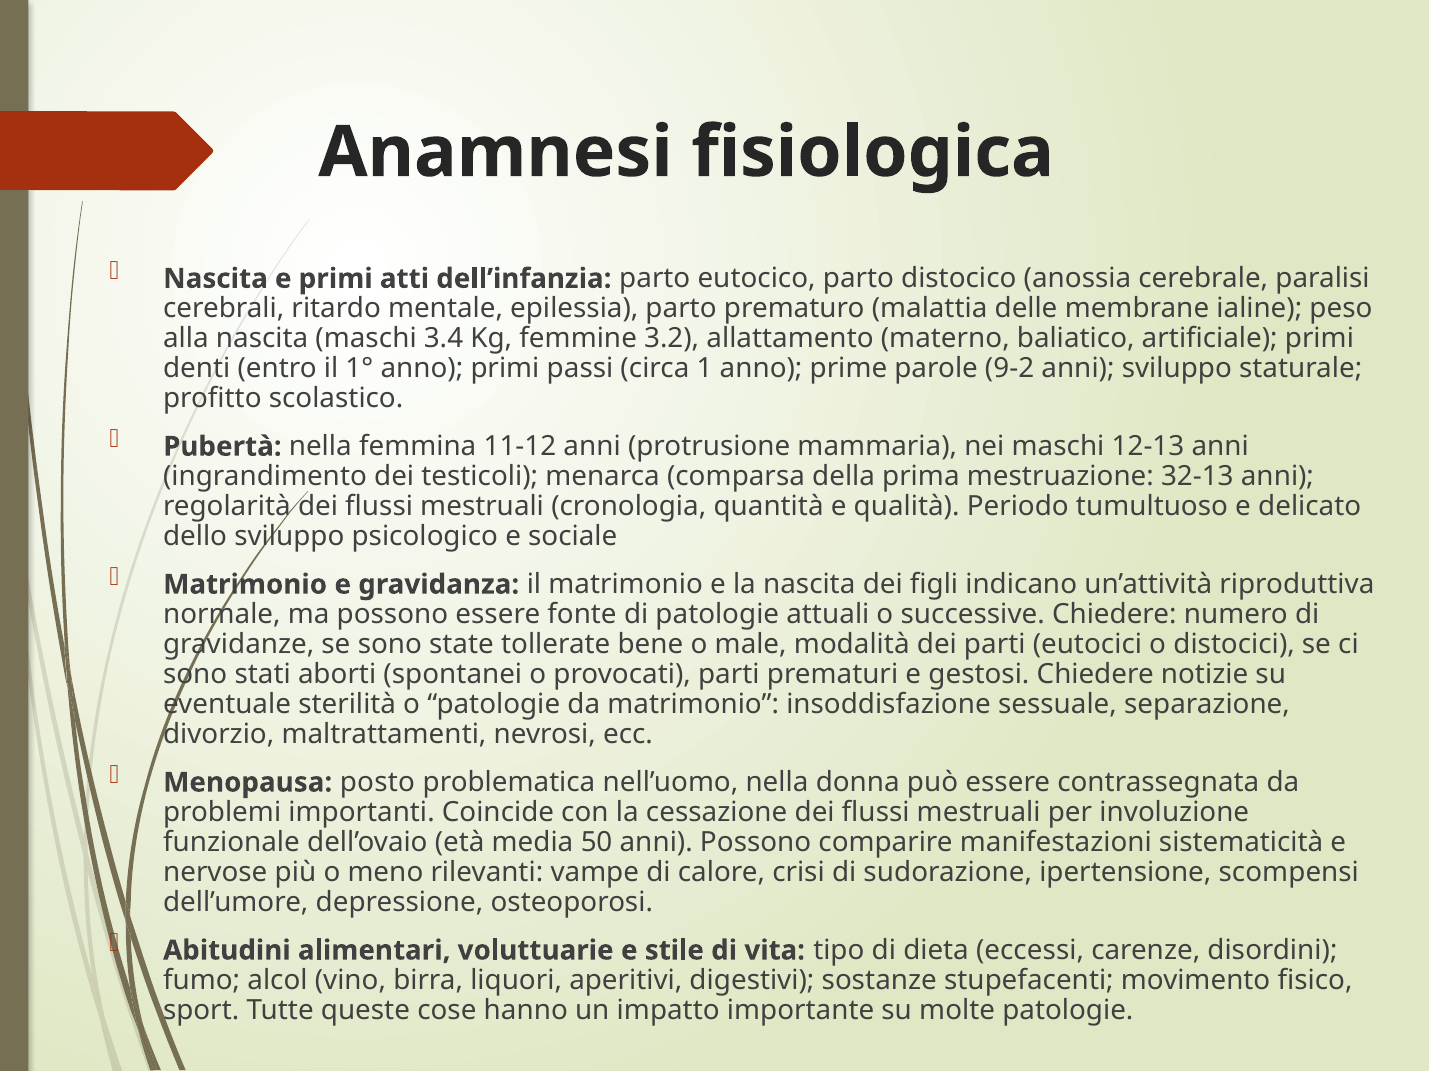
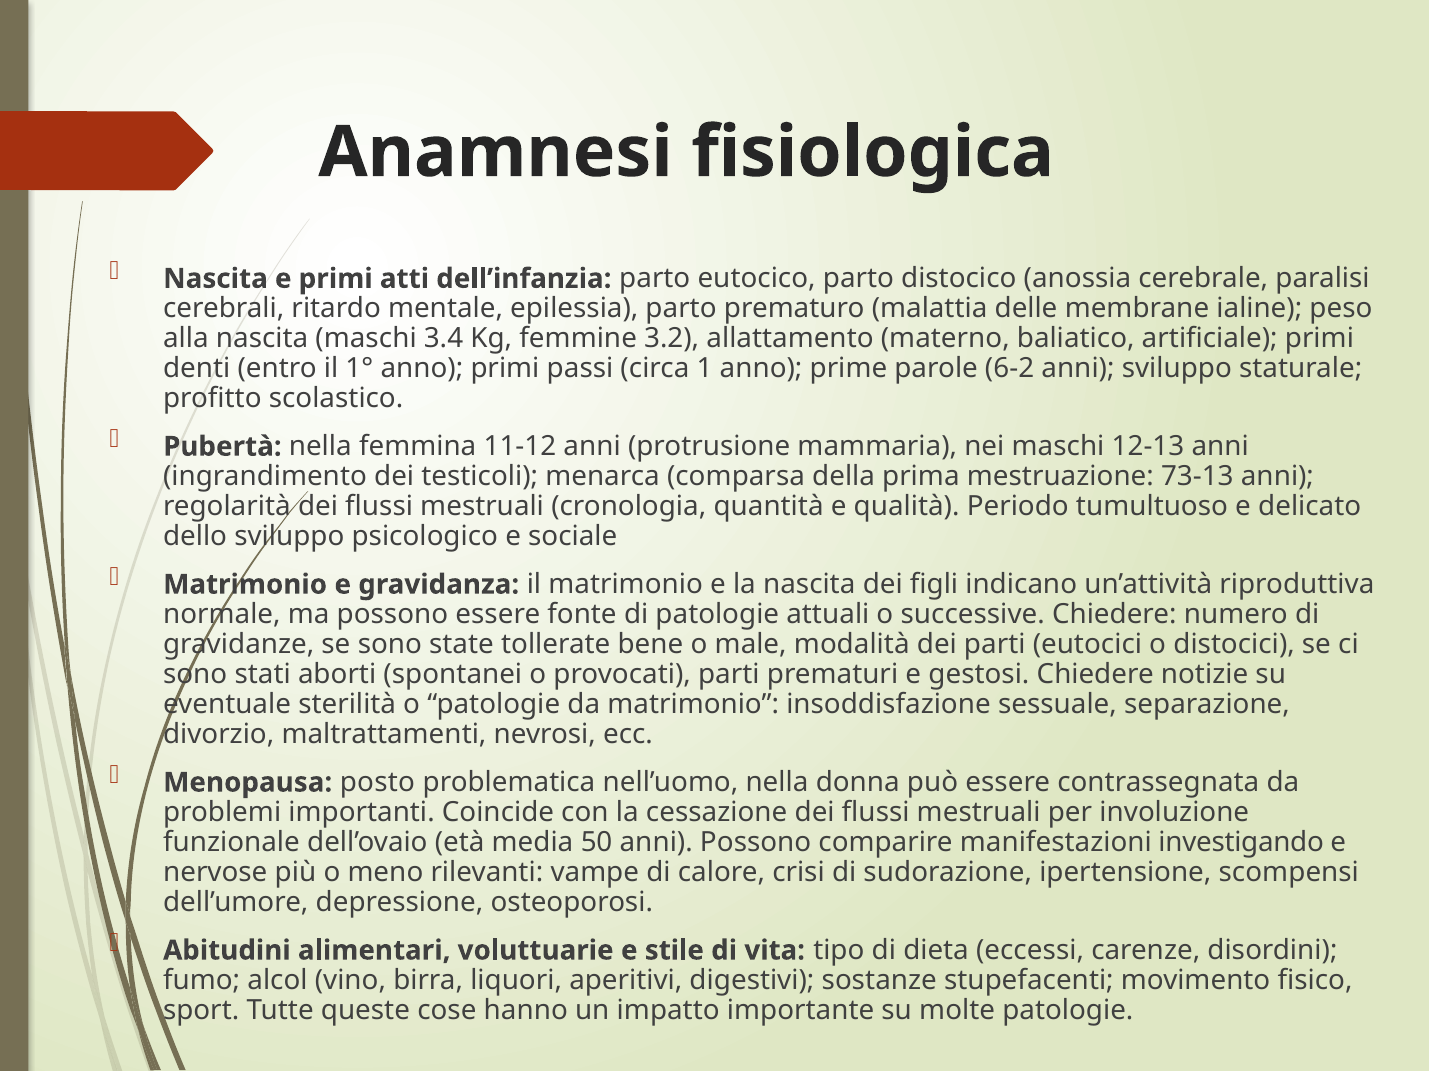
9-2: 9-2 -> 6-2
32-13: 32-13 -> 73-13
sistematicità: sistematicità -> investigando
